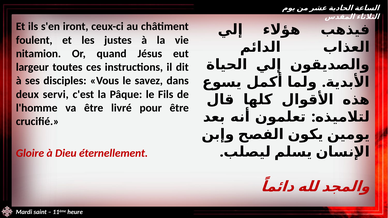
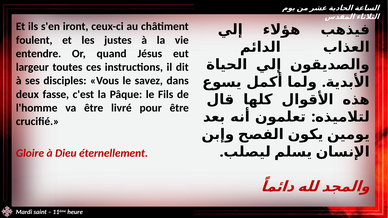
nitamion: nitamion -> entendre
servi: servi -> fasse
